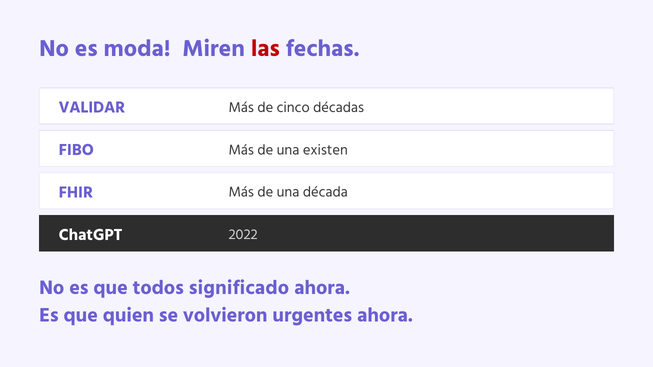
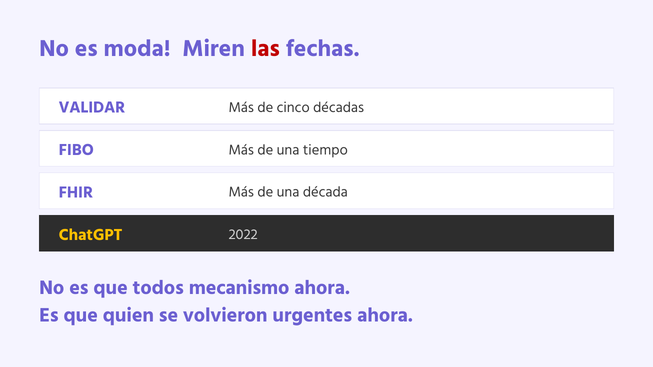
existen: existen -> tiempo
ChatGPT colour: white -> yellow
significado: significado -> mecanismo
